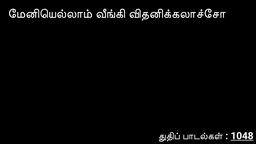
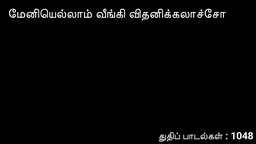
1048 underline: present -> none
